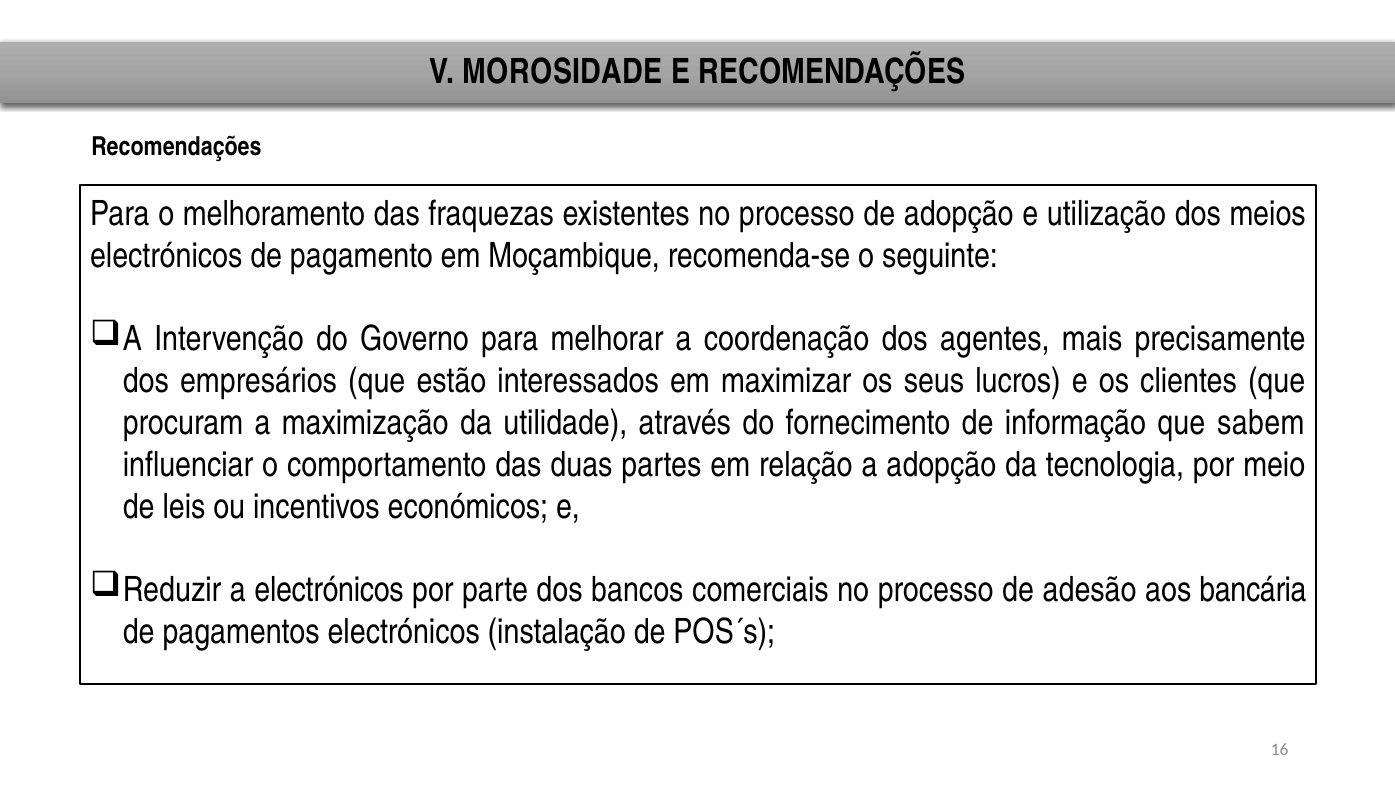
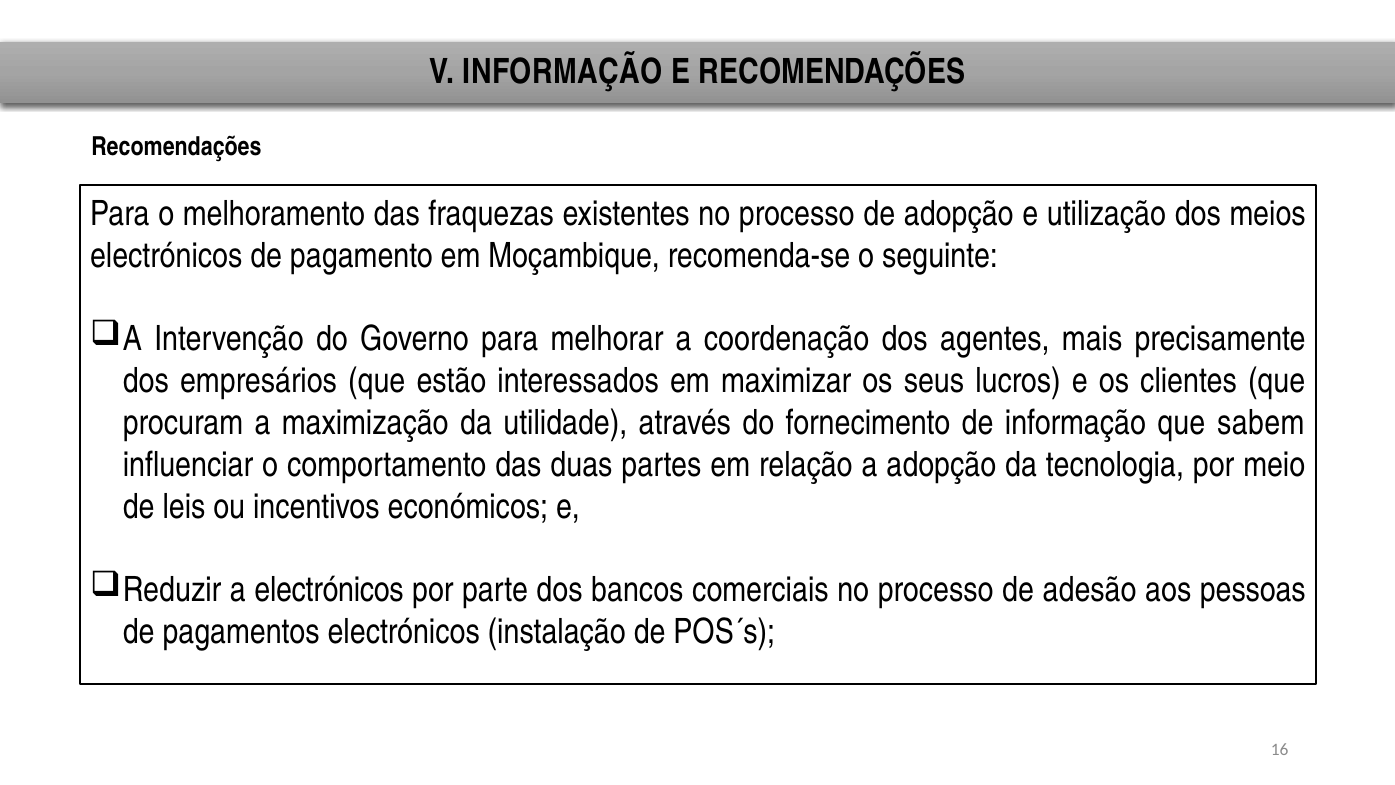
V MOROSIDADE: MOROSIDADE -> INFORMAÇÃO
bancária: bancária -> pessoas
